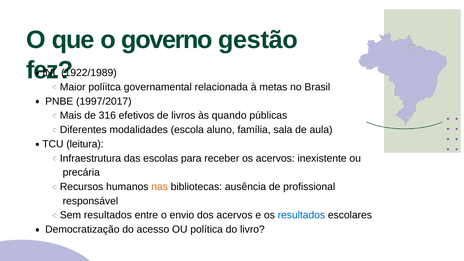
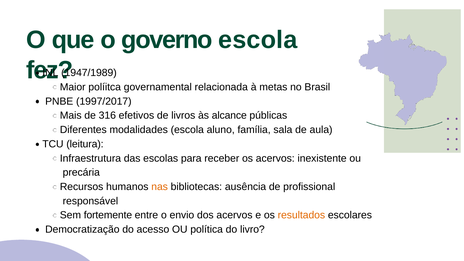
governo gestão: gestão -> escola
1922/1989: 1922/1989 -> 1947/1989
quando: quando -> alcance
Sem resultados: resultados -> fortemente
resultados at (301, 215) colour: blue -> orange
